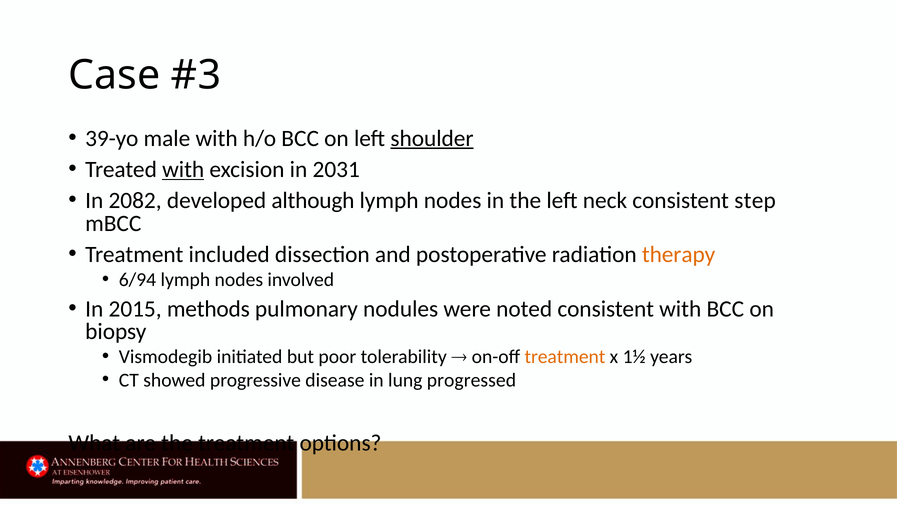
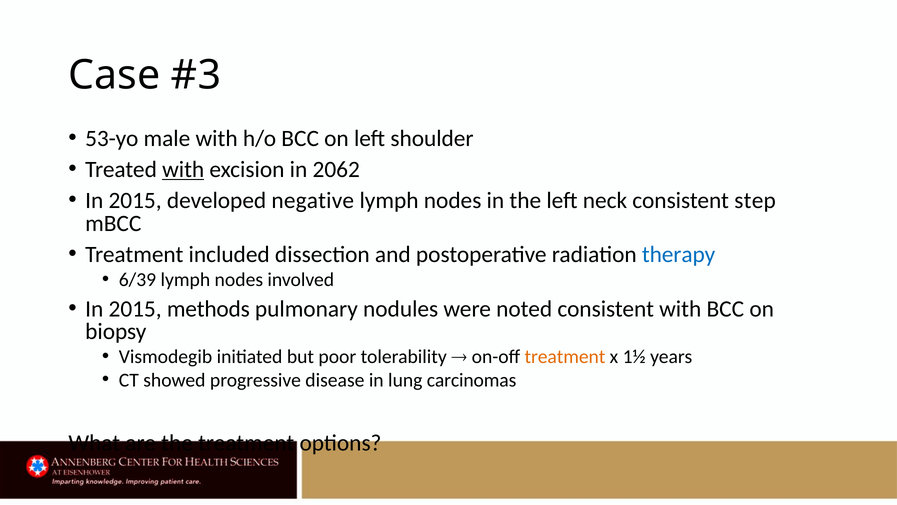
39-yo: 39-yo -> 53-yo
shoulder underline: present -> none
2031: 2031 -> 2062
2082 at (135, 200): 2082 -> 2015
although: although -> negative
therapy colour: orange -> blue
6/94: 6/94 -> 6/39
progressed: progressed -> carcinomas
